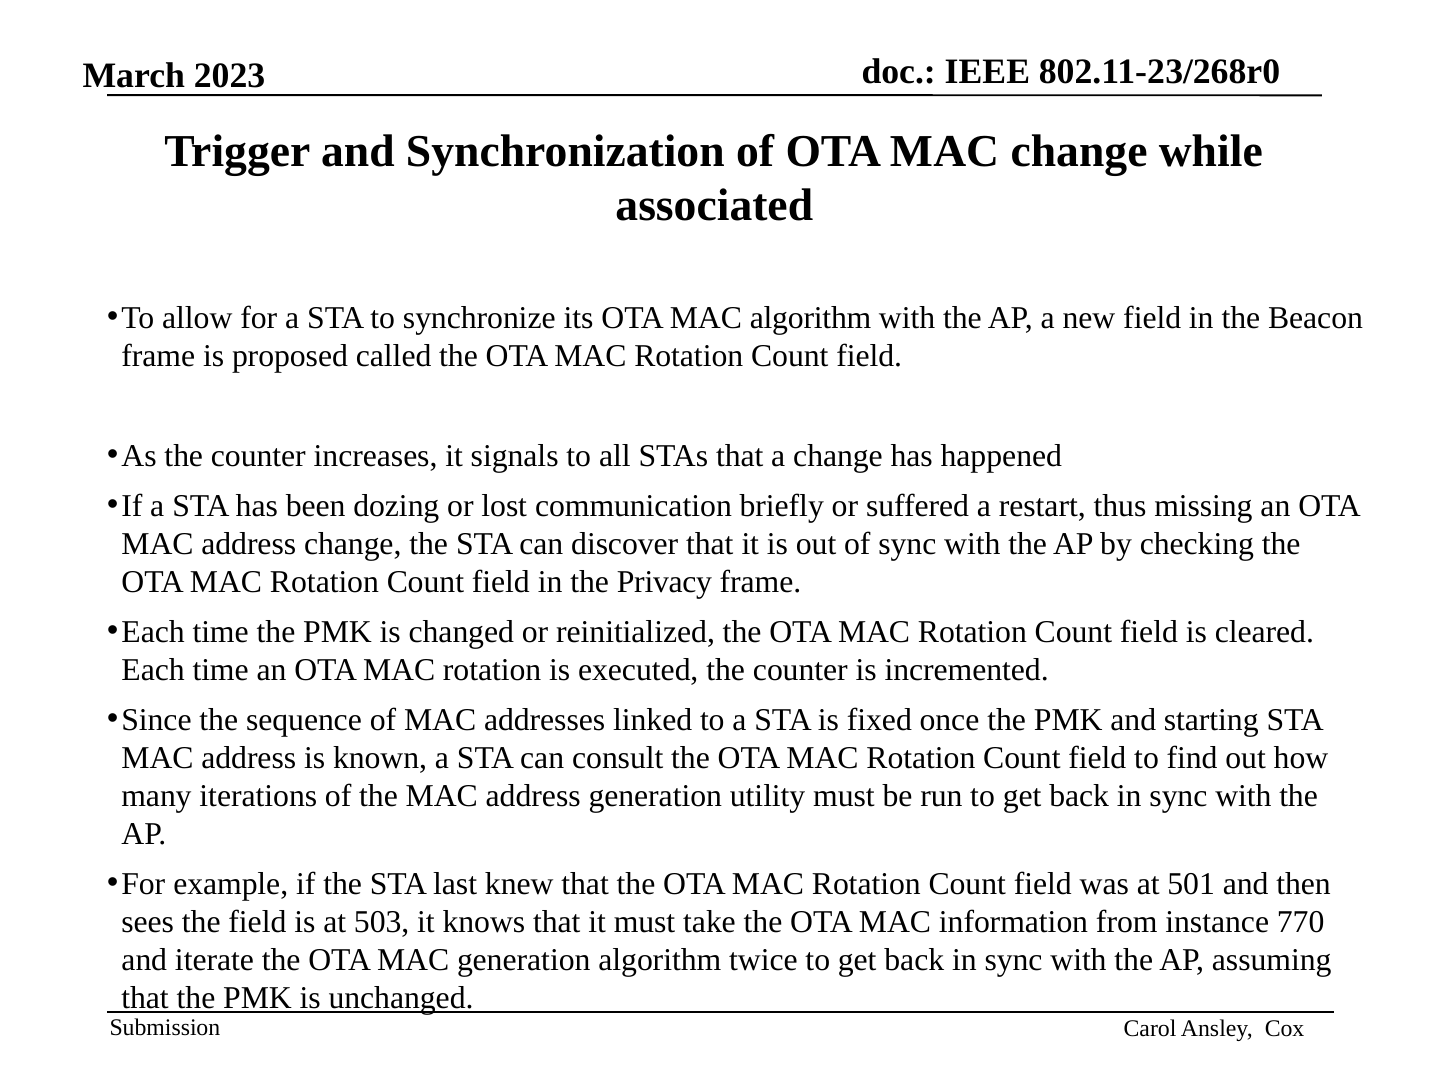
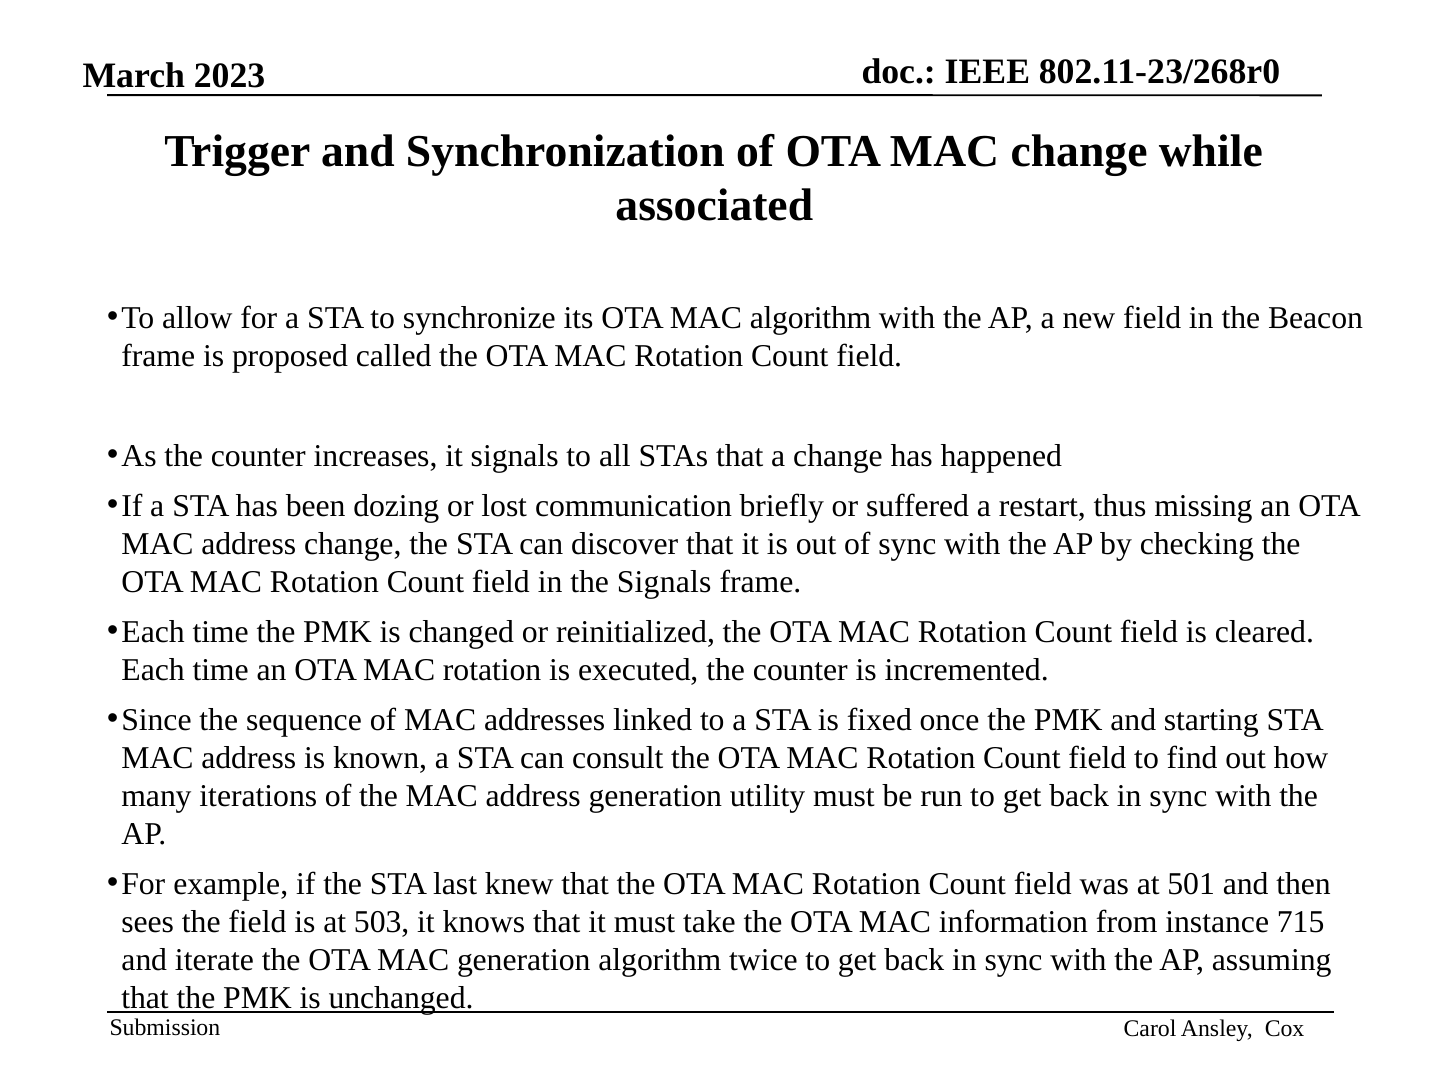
the Privacy: Privacy -> Signals
770: 770 -> 715
